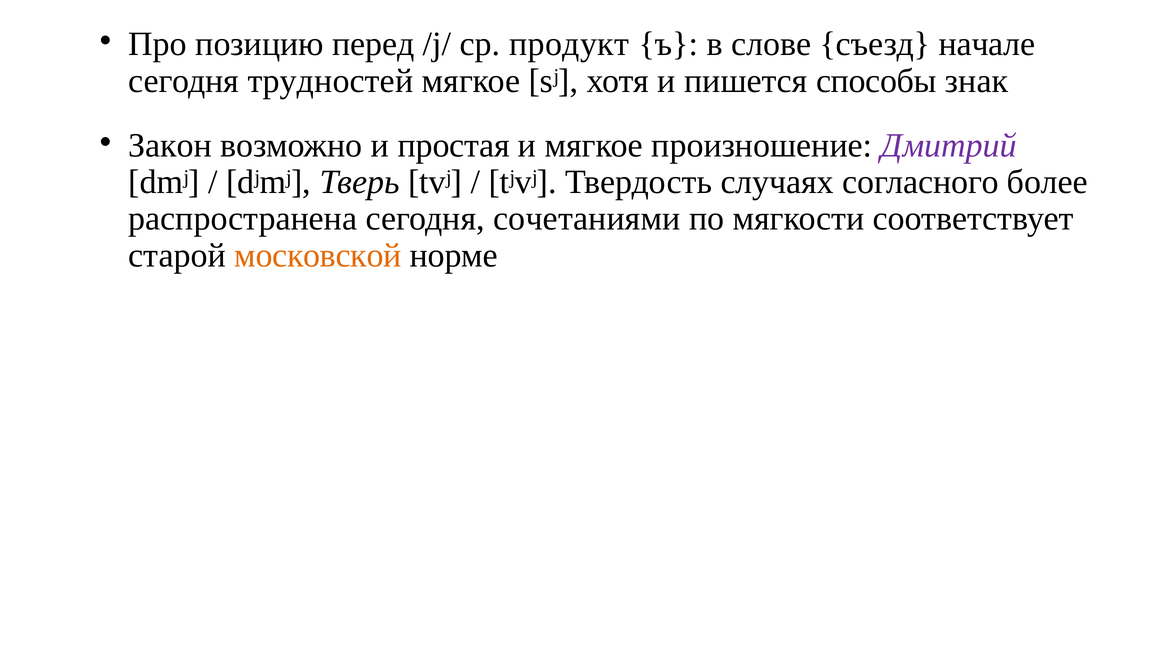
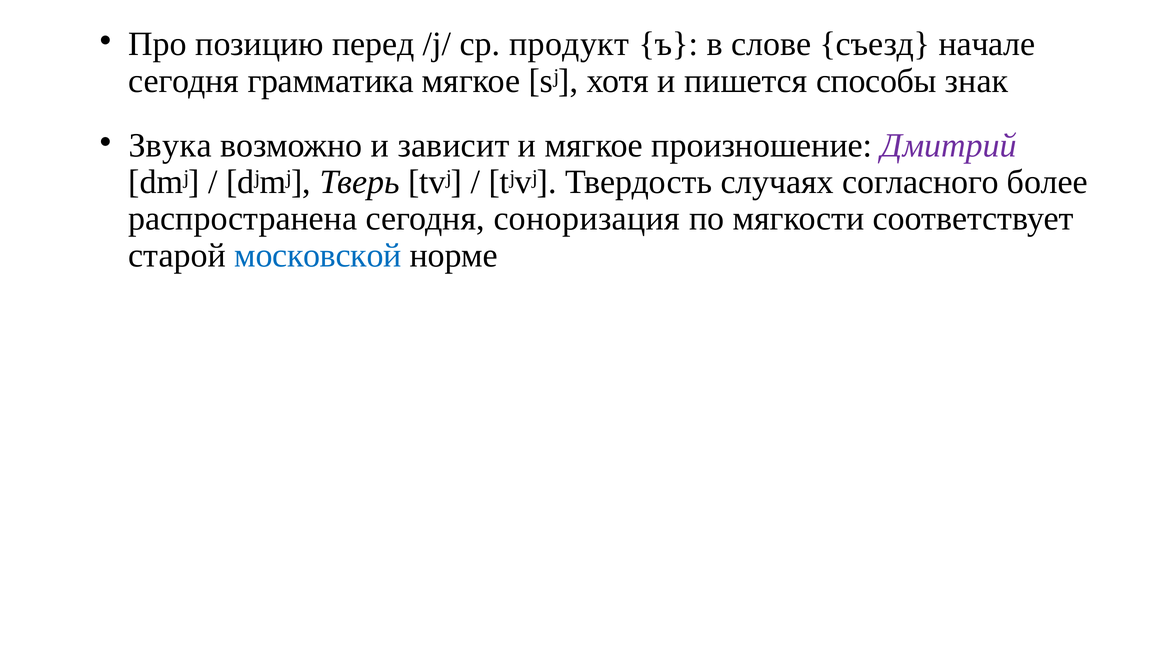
трудностей: трудностей -> грамматика
Закон: Закон -> Звука
простая: простая -> зависит
сочетаниями: сочетаниями -> соноризация
московской colour: orange -> blue
